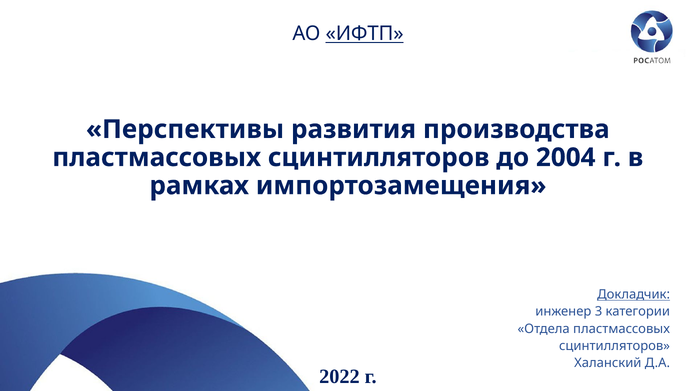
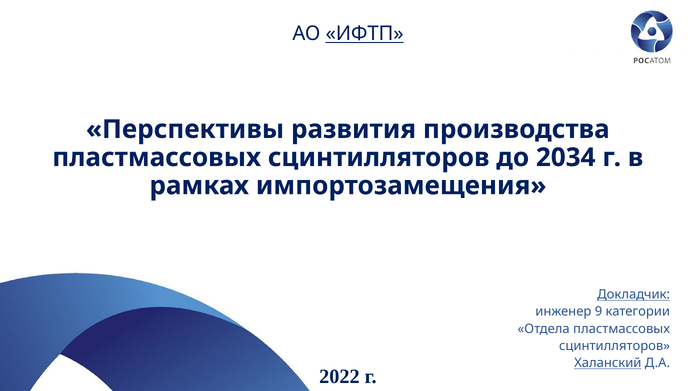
2004: 2004 -> 2034
3: 3 -> 9
Халанский underline: none -> present
